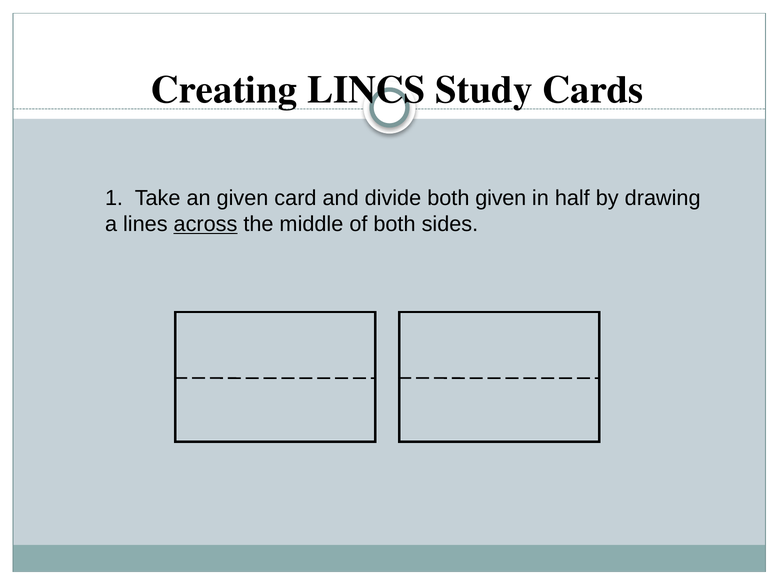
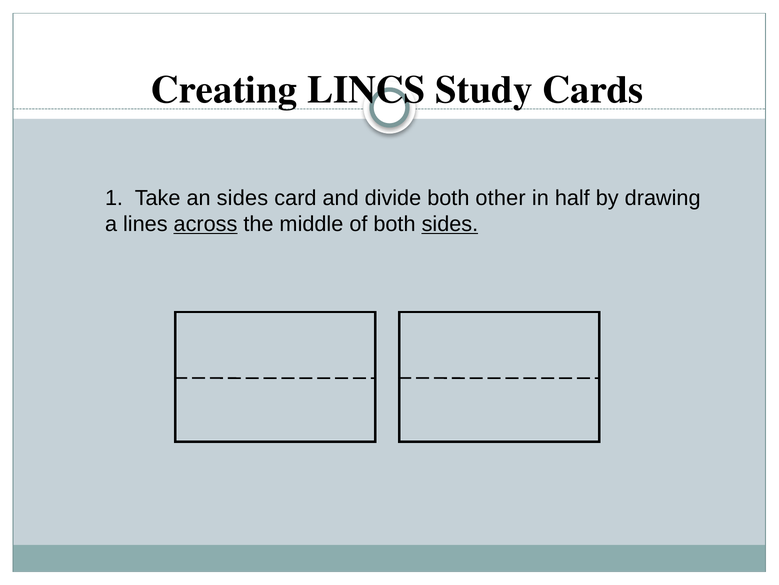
an given: given -> sides
both given: given -> other
sides at (450, 224) underline: none -> present
